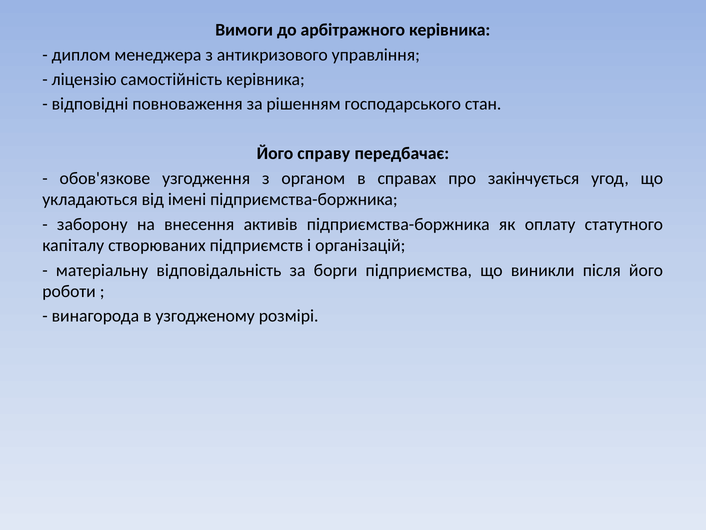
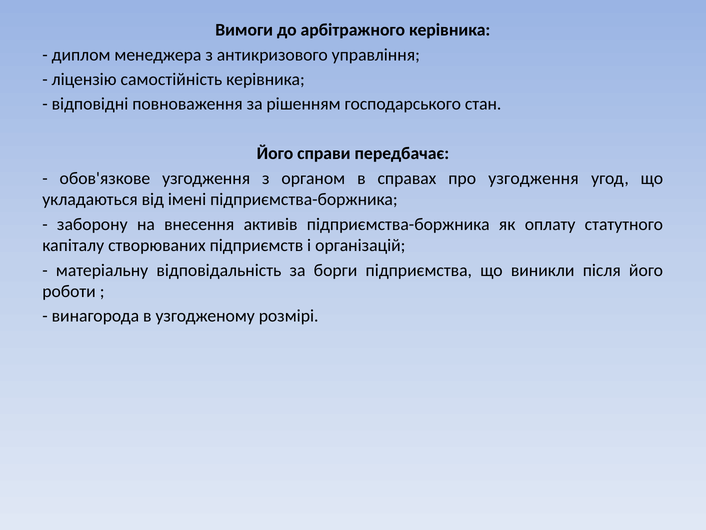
справу: справу -> справи
про закінчується: закінчується -> узгодження
